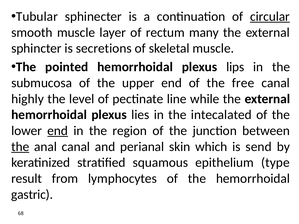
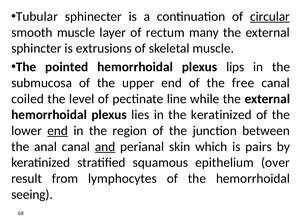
secretions: secretions -> extrusions
highly: highly -> coiled
the intecalated: intecalated -> keratinized
the at (20, 147) underline: present -> none
and underline: none -> present
send: send -> pairs
type: type -> over
gastric: gastric -> seeing
